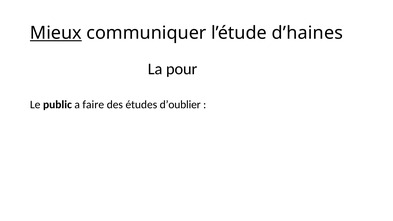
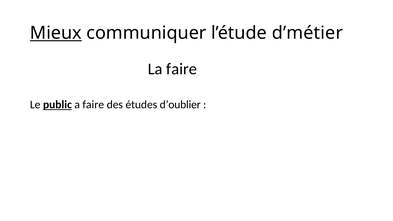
d’haines: d’haines -> d’métier
La pour: pour -> faire
public underline: none -> present
